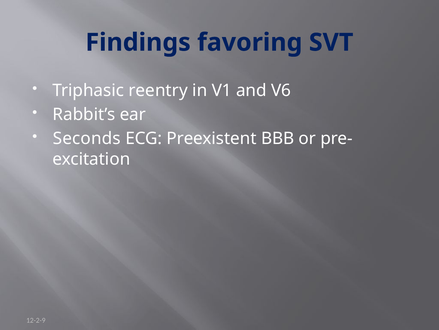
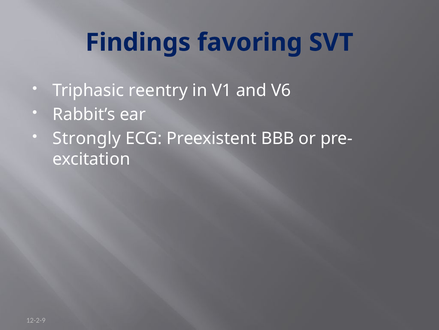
Seconds: Seconds -> Strongly
